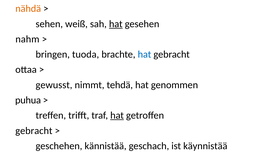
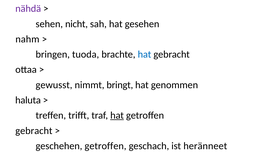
nähdä colour: orange -> purple
weiß: weiß -> nicht
hat at (116, 24) underline: present -> none
tehdä: tehdä -> bringt
puhua: puhua -> haluta
geschehen kännistää: kännistää -> getroffen
käynnistää: käynnistää -> heränneet
